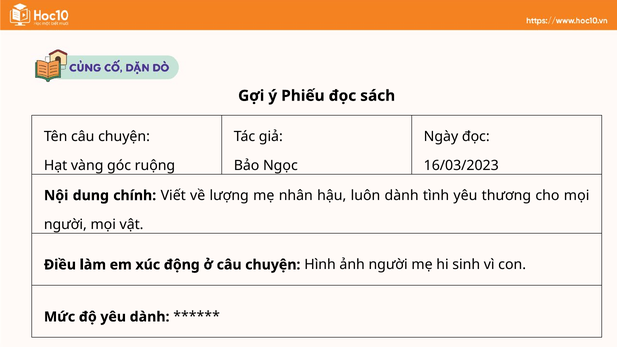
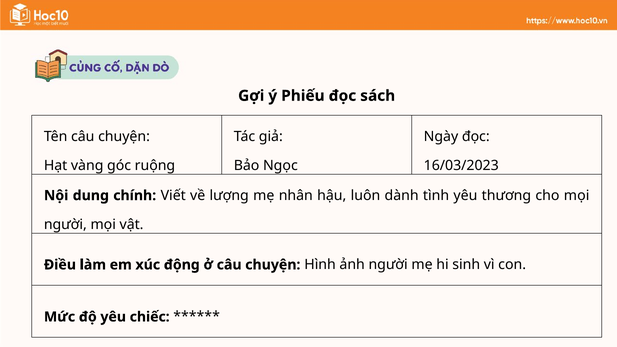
yêu dành: dành -> chiếc
